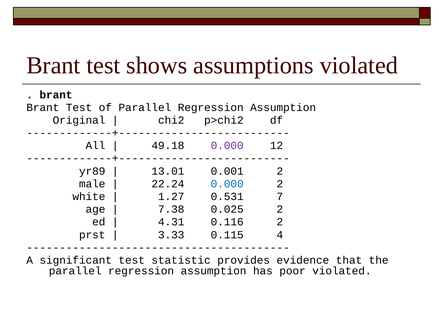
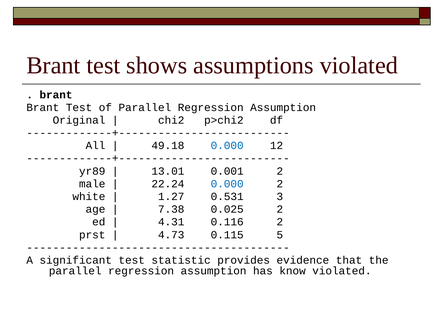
0.000 at (227, 146) colour: purple -> blue
7: 7 -> 3
3.33: 3.33 -> 4.73
4: 4 -> 5
poor: poor -> know
